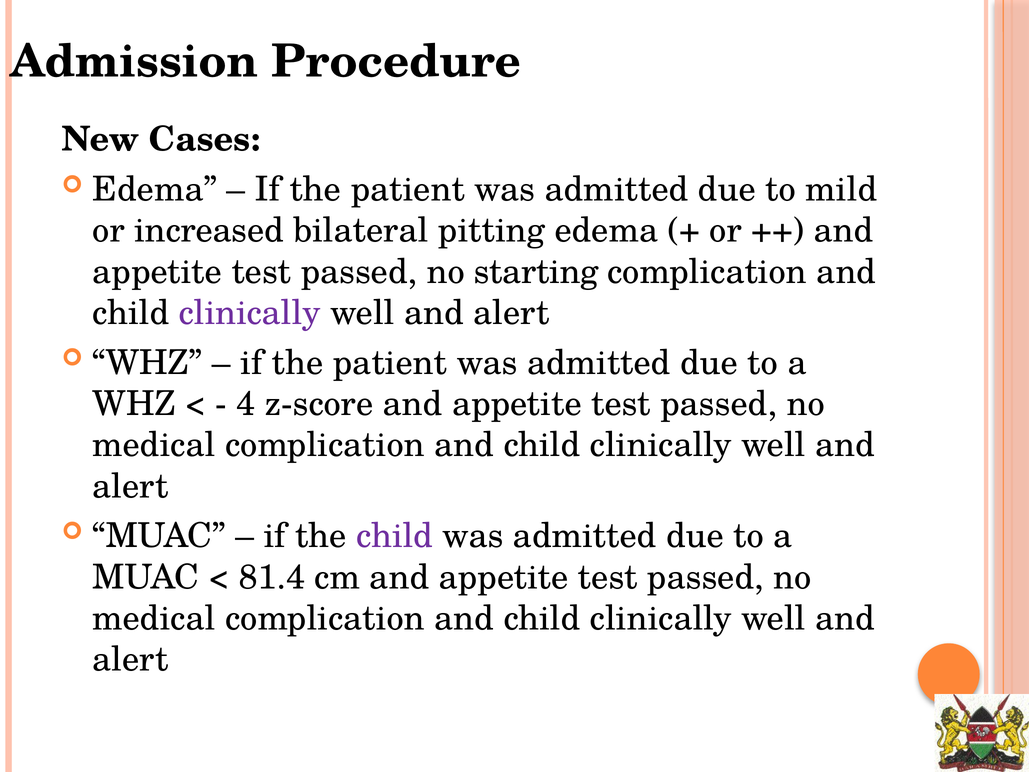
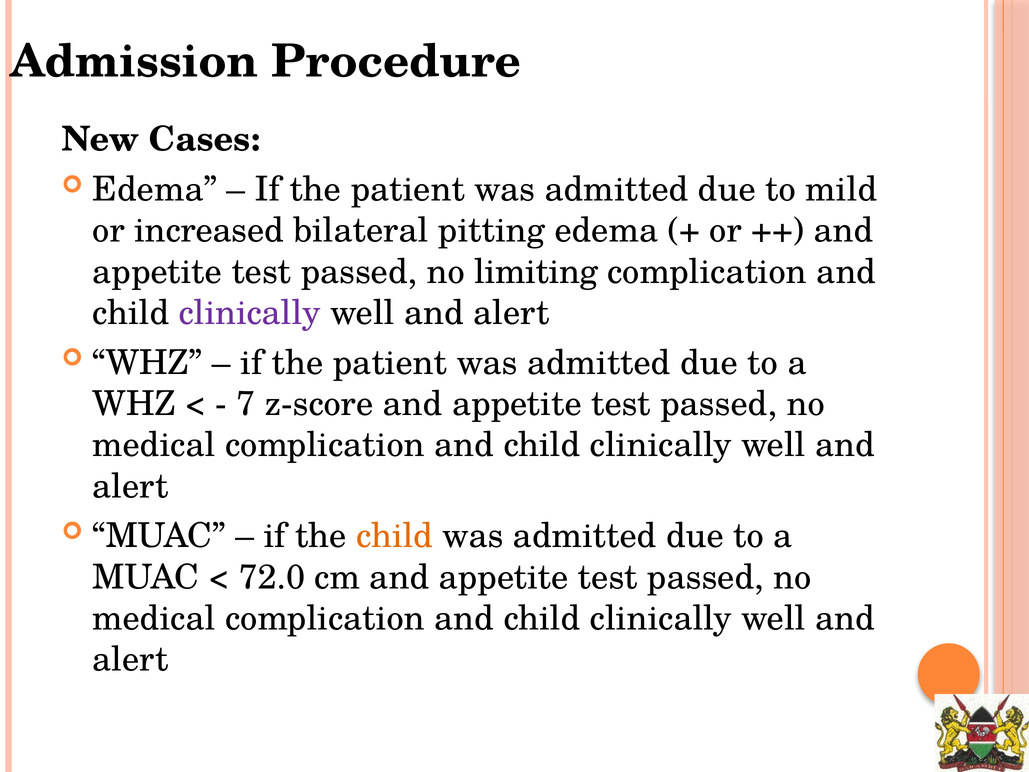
starting: starting -> limiting
4: 4 -> 7
child at (395, 536) colour: purple -> orange
81.4: 81.4 -> 72.0
